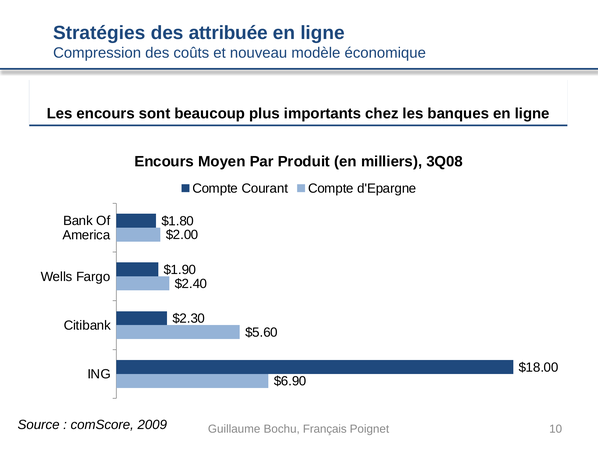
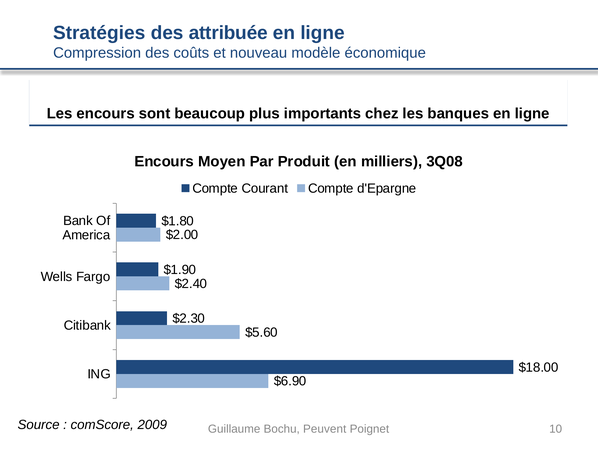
Français: Français -> Peuvent
